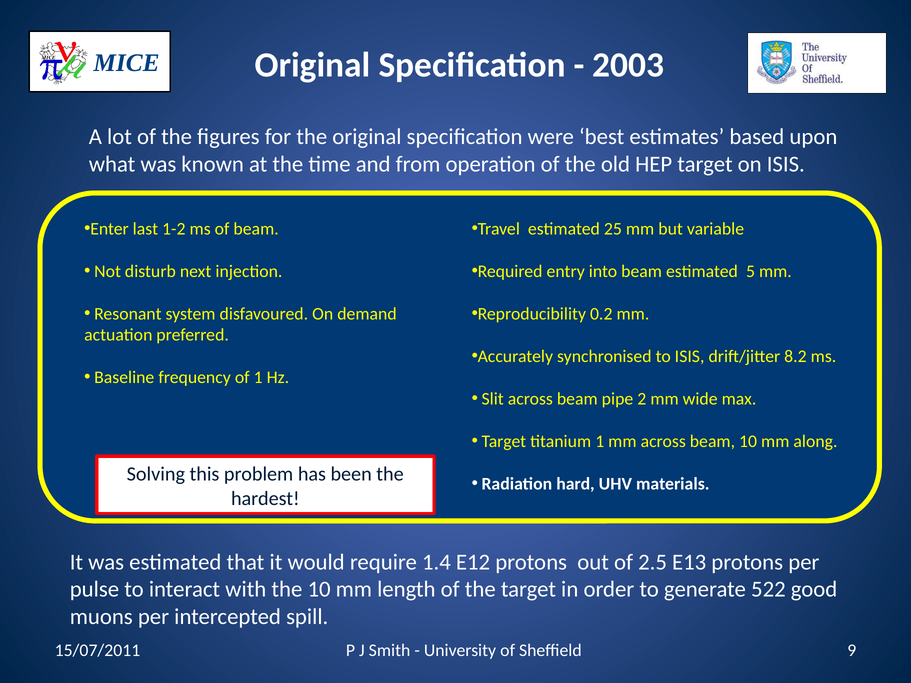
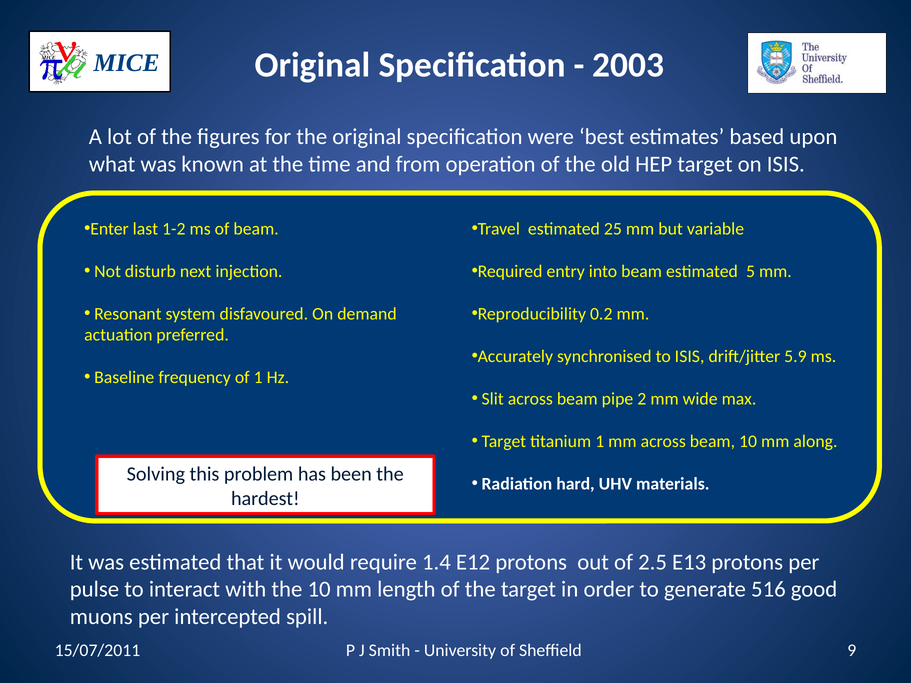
8.2: 8.2 -> 5.9
522: 522 -> 516
